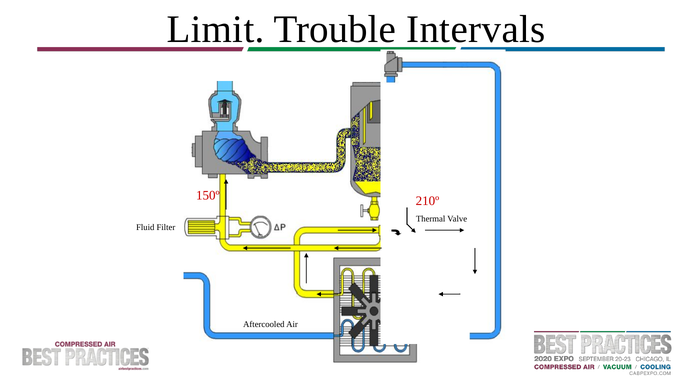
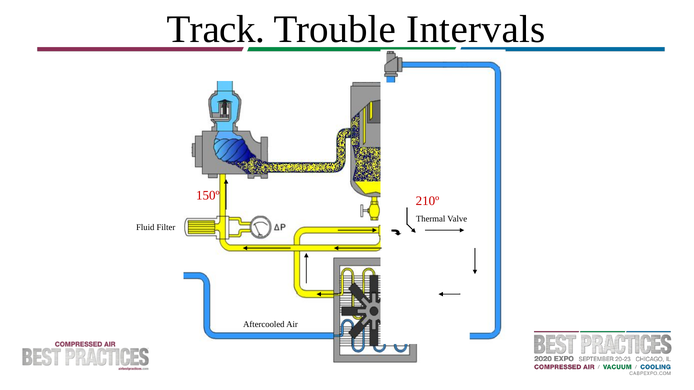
Limit: Limit -> Track
